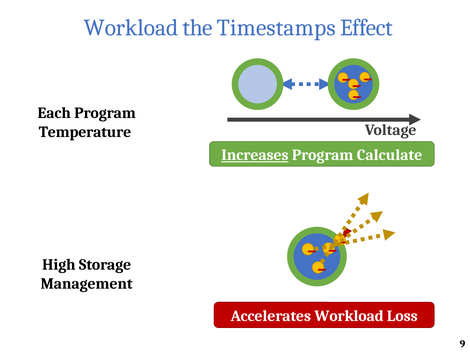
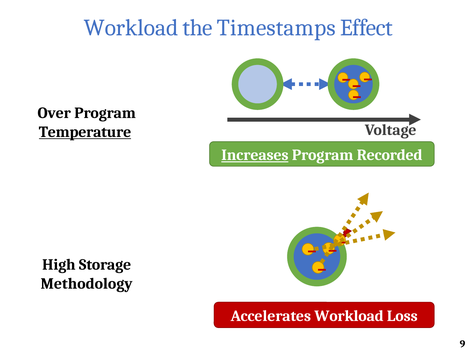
Each: Each -> Over
Temperature underline: none -> present
Calculate: Calculate -> Recorded
Management: Management -> Methodology
